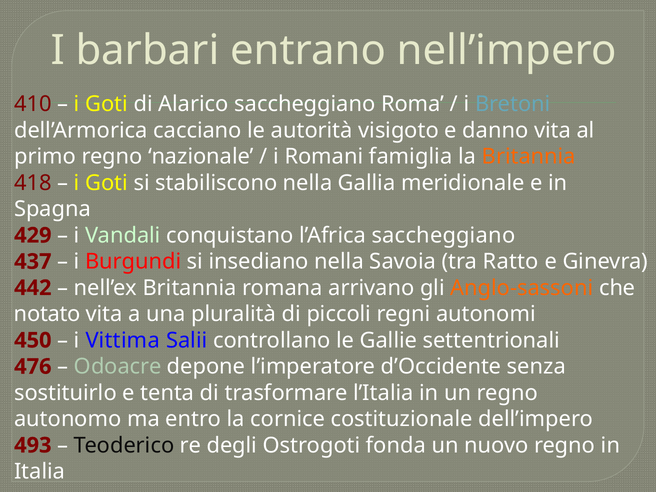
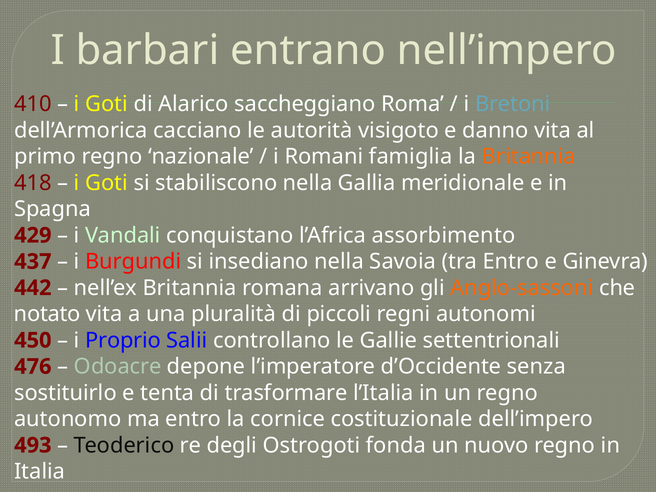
l’Africa saccheggiano: saccheggiano -> assorbimento
tra Ratto: Ratto -> Entro
Vittima: Vittima -> Proprio
